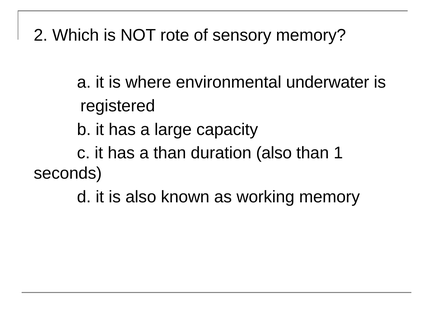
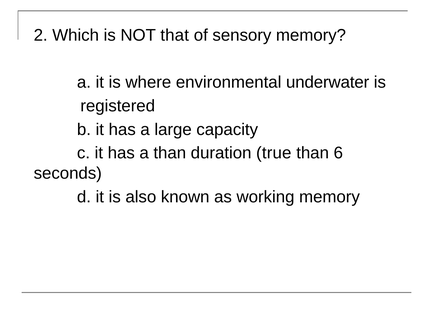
rote: rote -> that
duration also: also -> true
1: 1 -> 6
